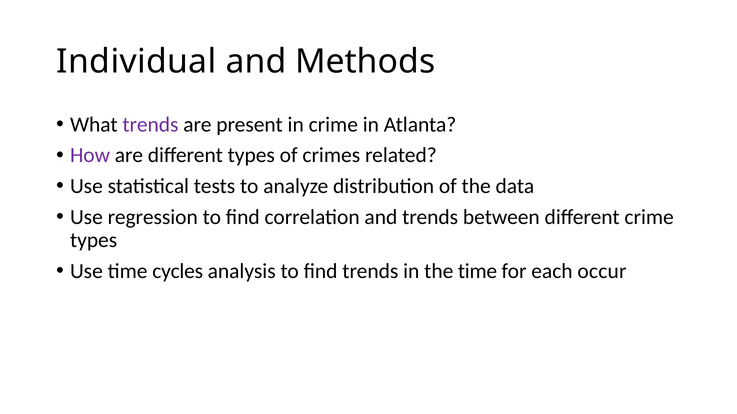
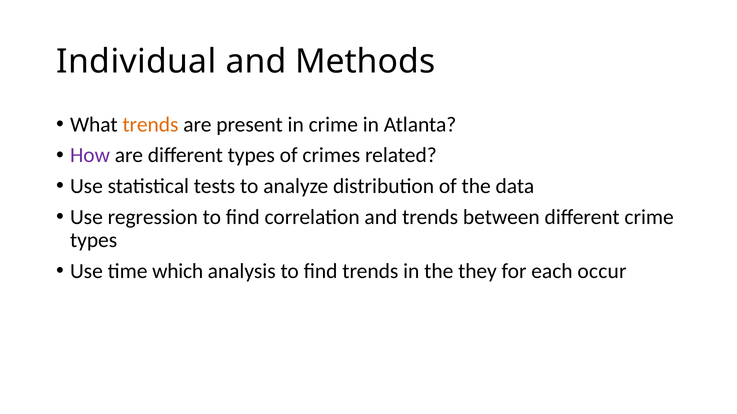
trends at (150, 125) colour: purple -> orange
cycles: cycles -> which
the time: time -> they
